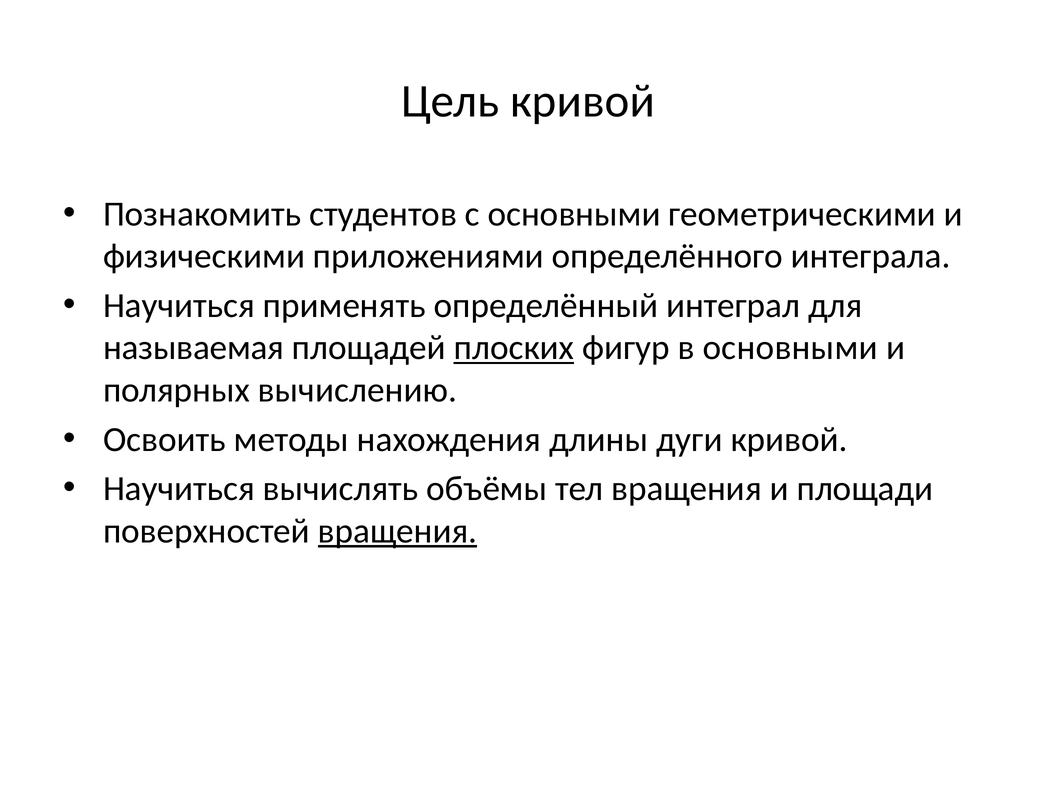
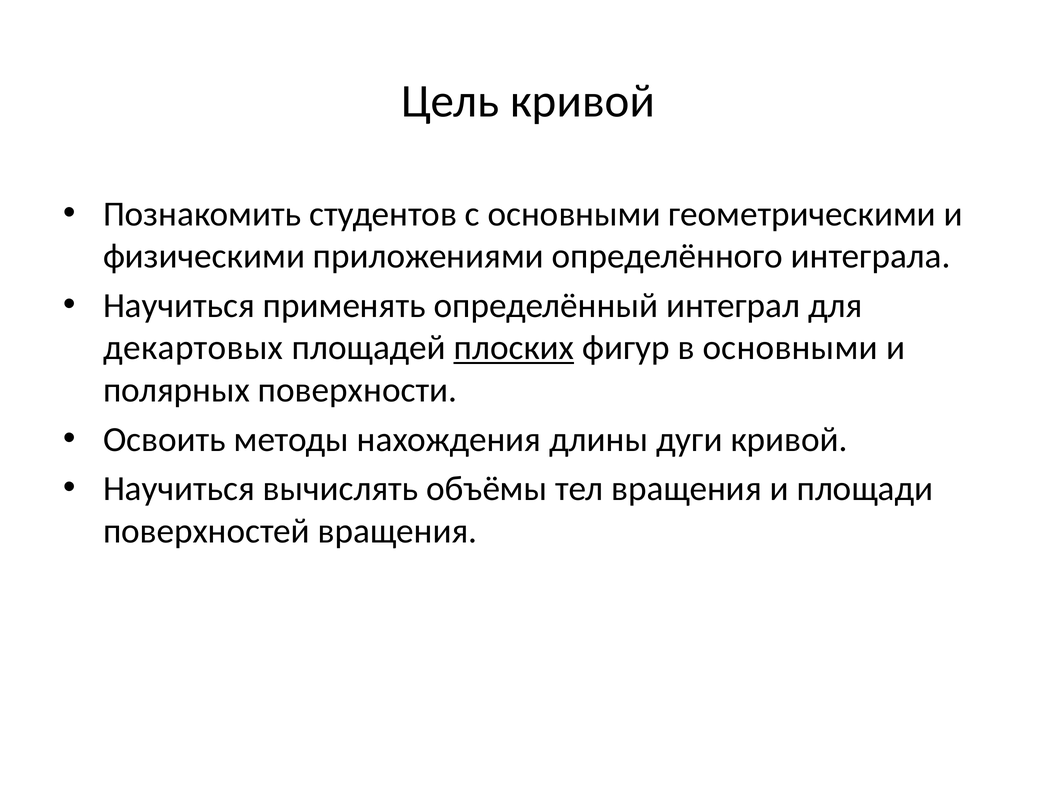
называемая: называемая -> декартовых
вычислению: вычислению -> поверхности
вращения at (398, 531) underline: present -> none
